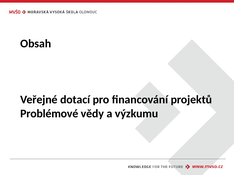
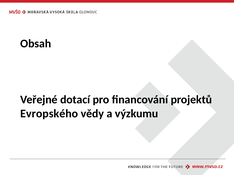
Problémové: Problémové -> Evropského
